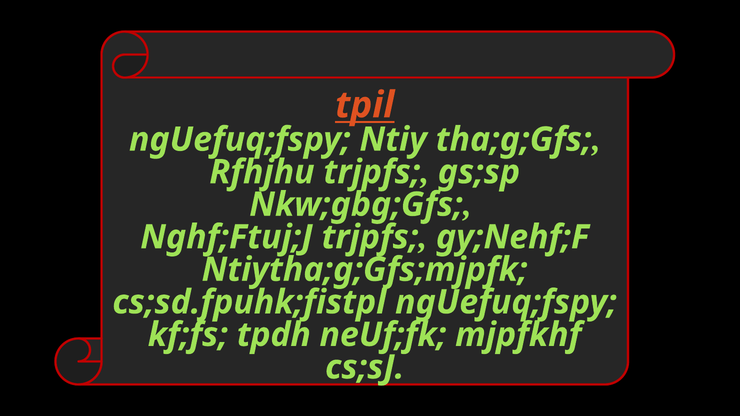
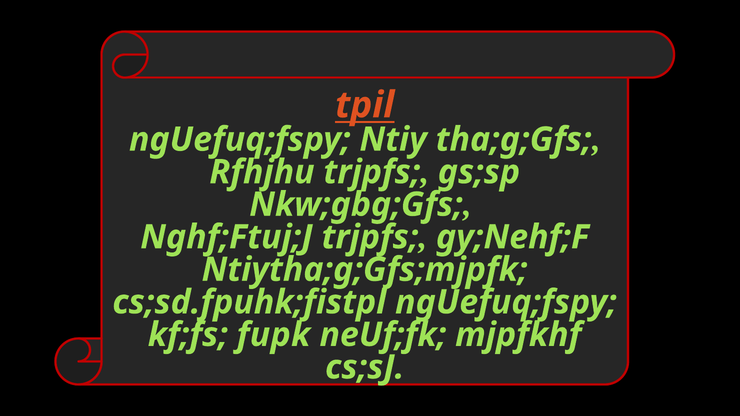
tpdh: tpdh -> fupk
